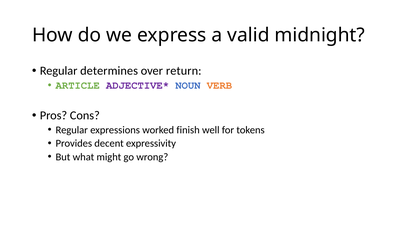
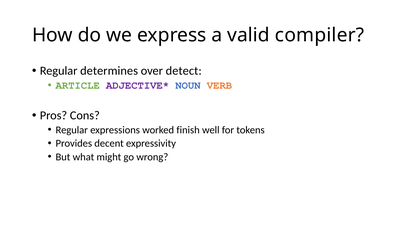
midnight: midnight -> compiler
return: return -> detect
